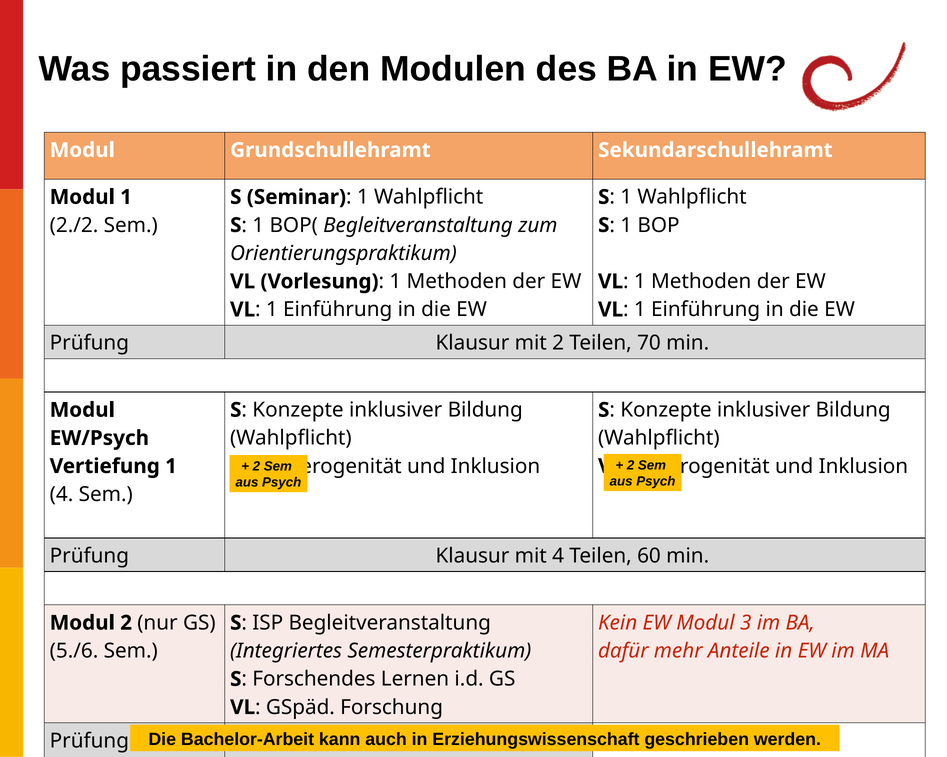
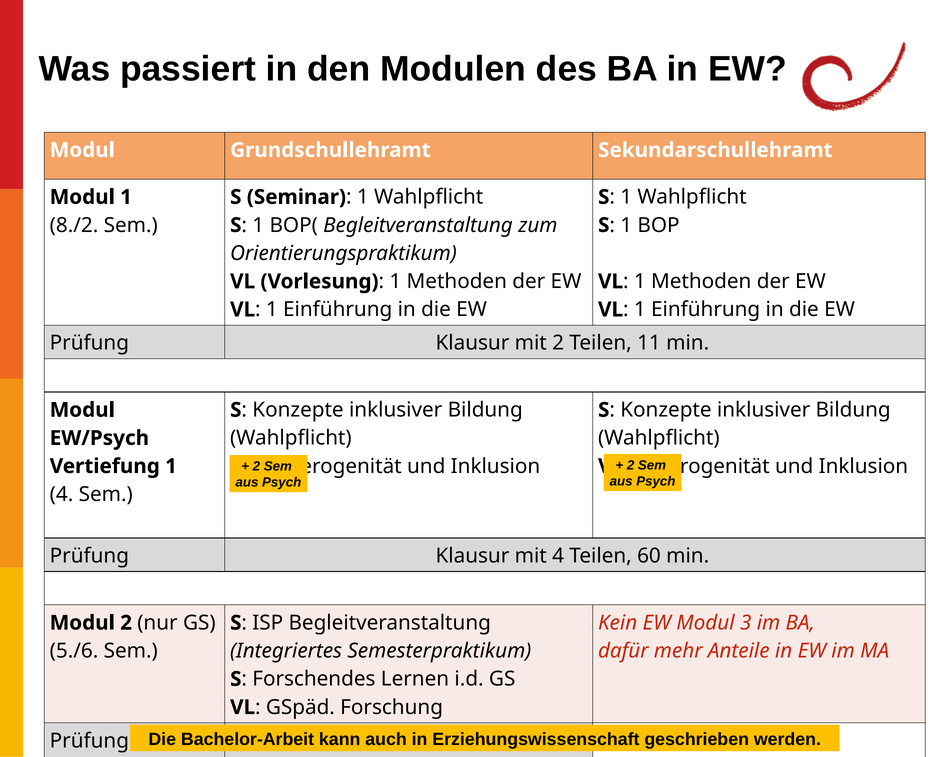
2./2: 2./2 -> 8./2
70: 70 -> 11
